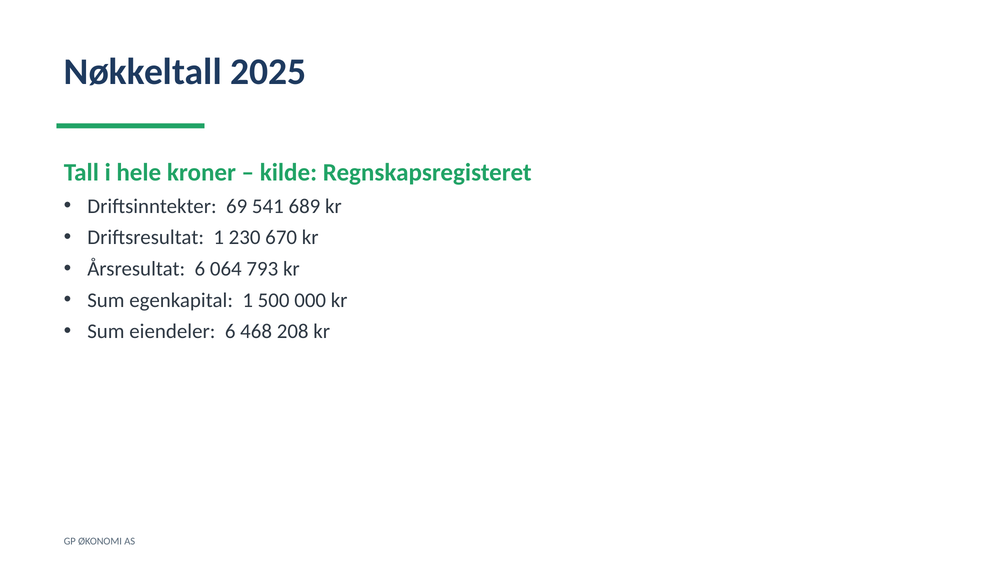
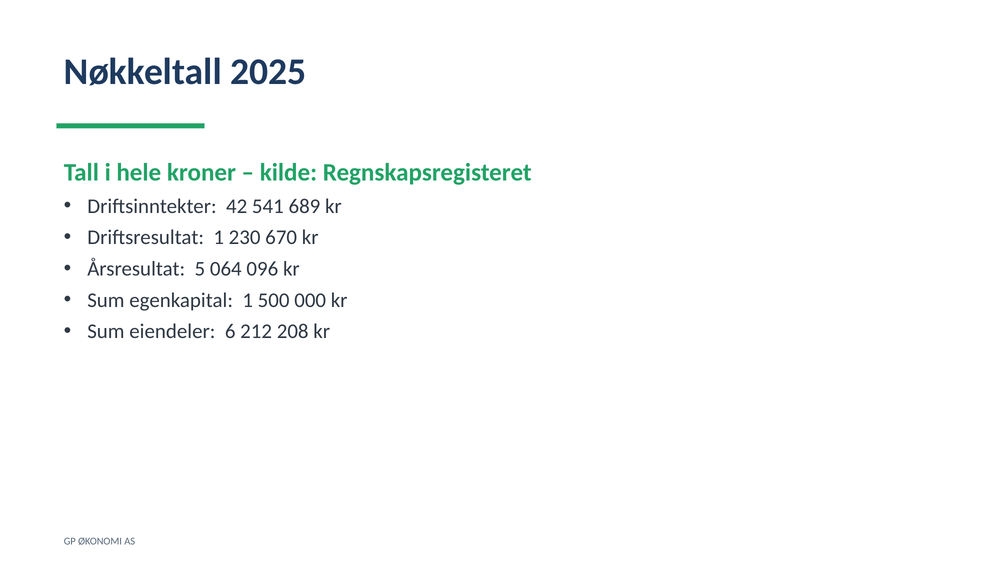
69: 69 -> 42
Årsresultat 6: 6 -> 5
793: 793 -> 096
468: 468 -> 212
